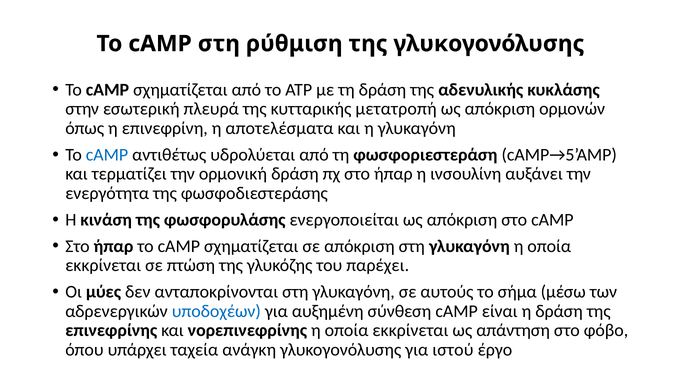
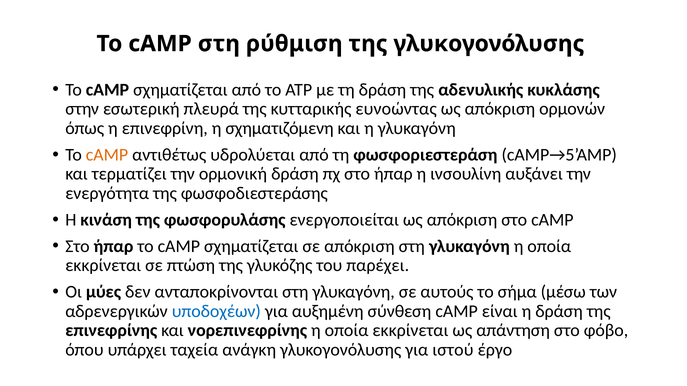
μετατροπή: μετατροπή -> ευνοώντας
αποτελέσματα: αποτελέσματα -> σχηματιζόμενη
cAMP at (107, 155) colour: blue -> orange
